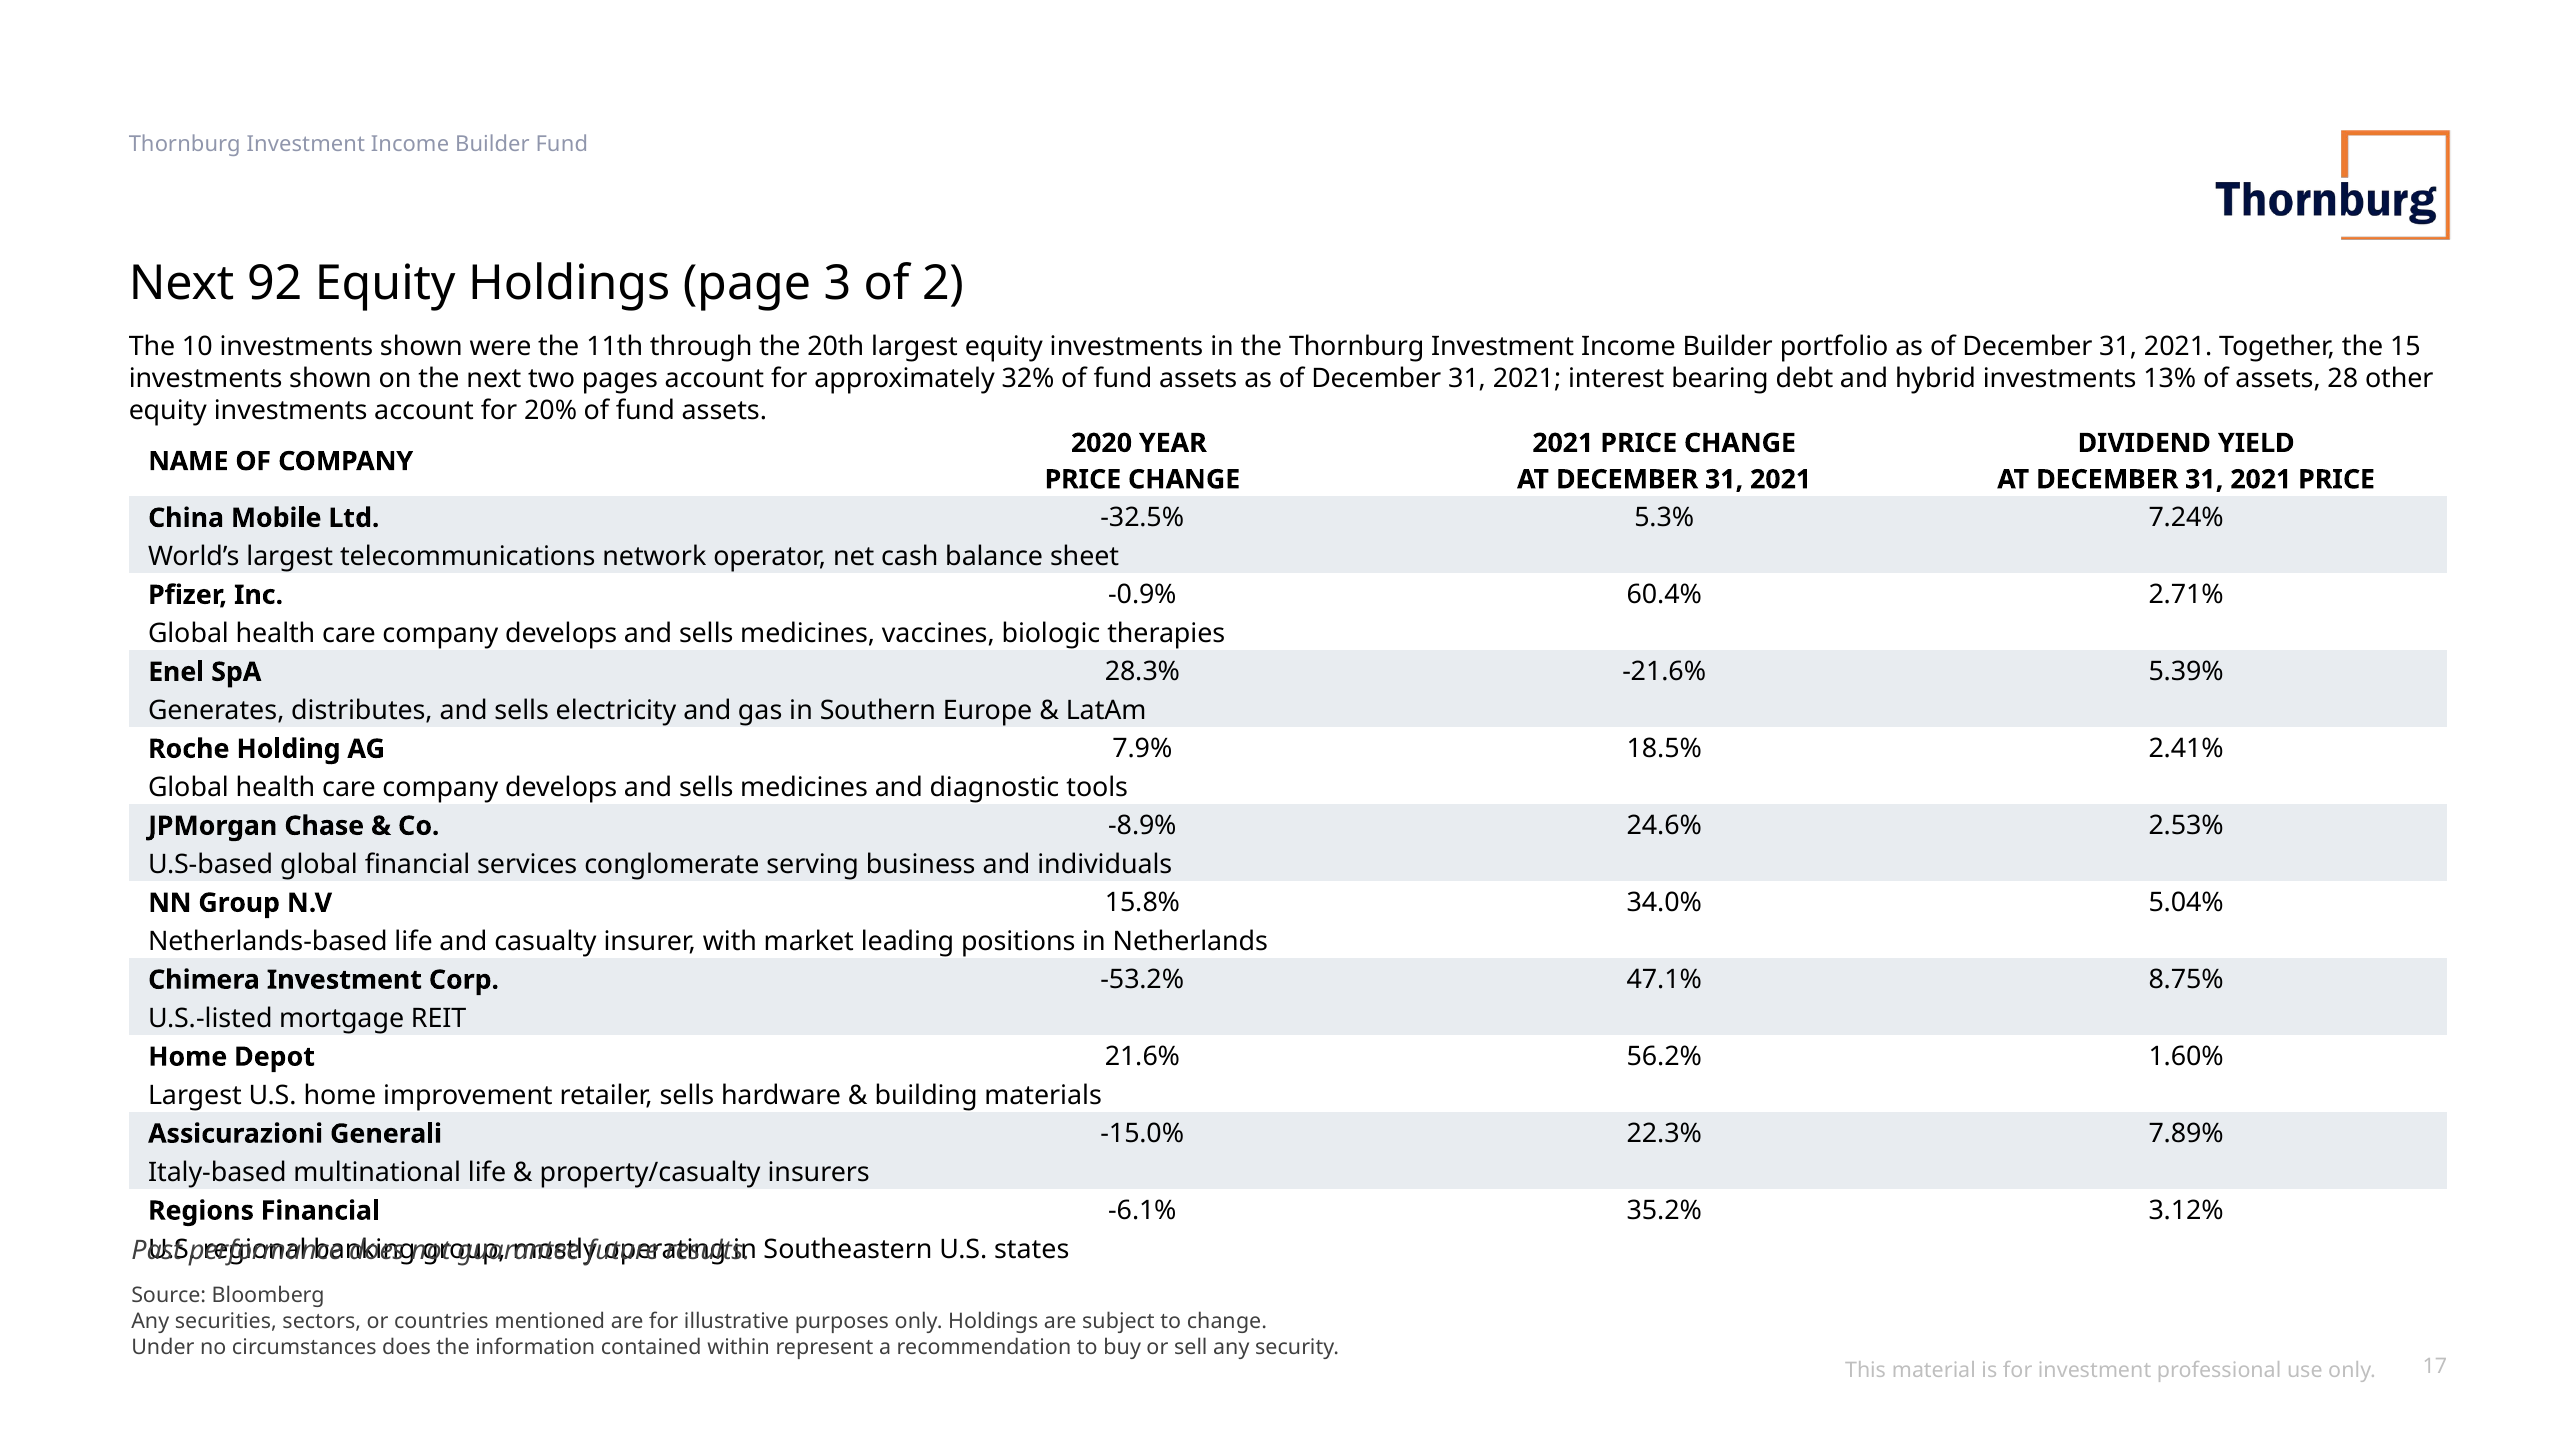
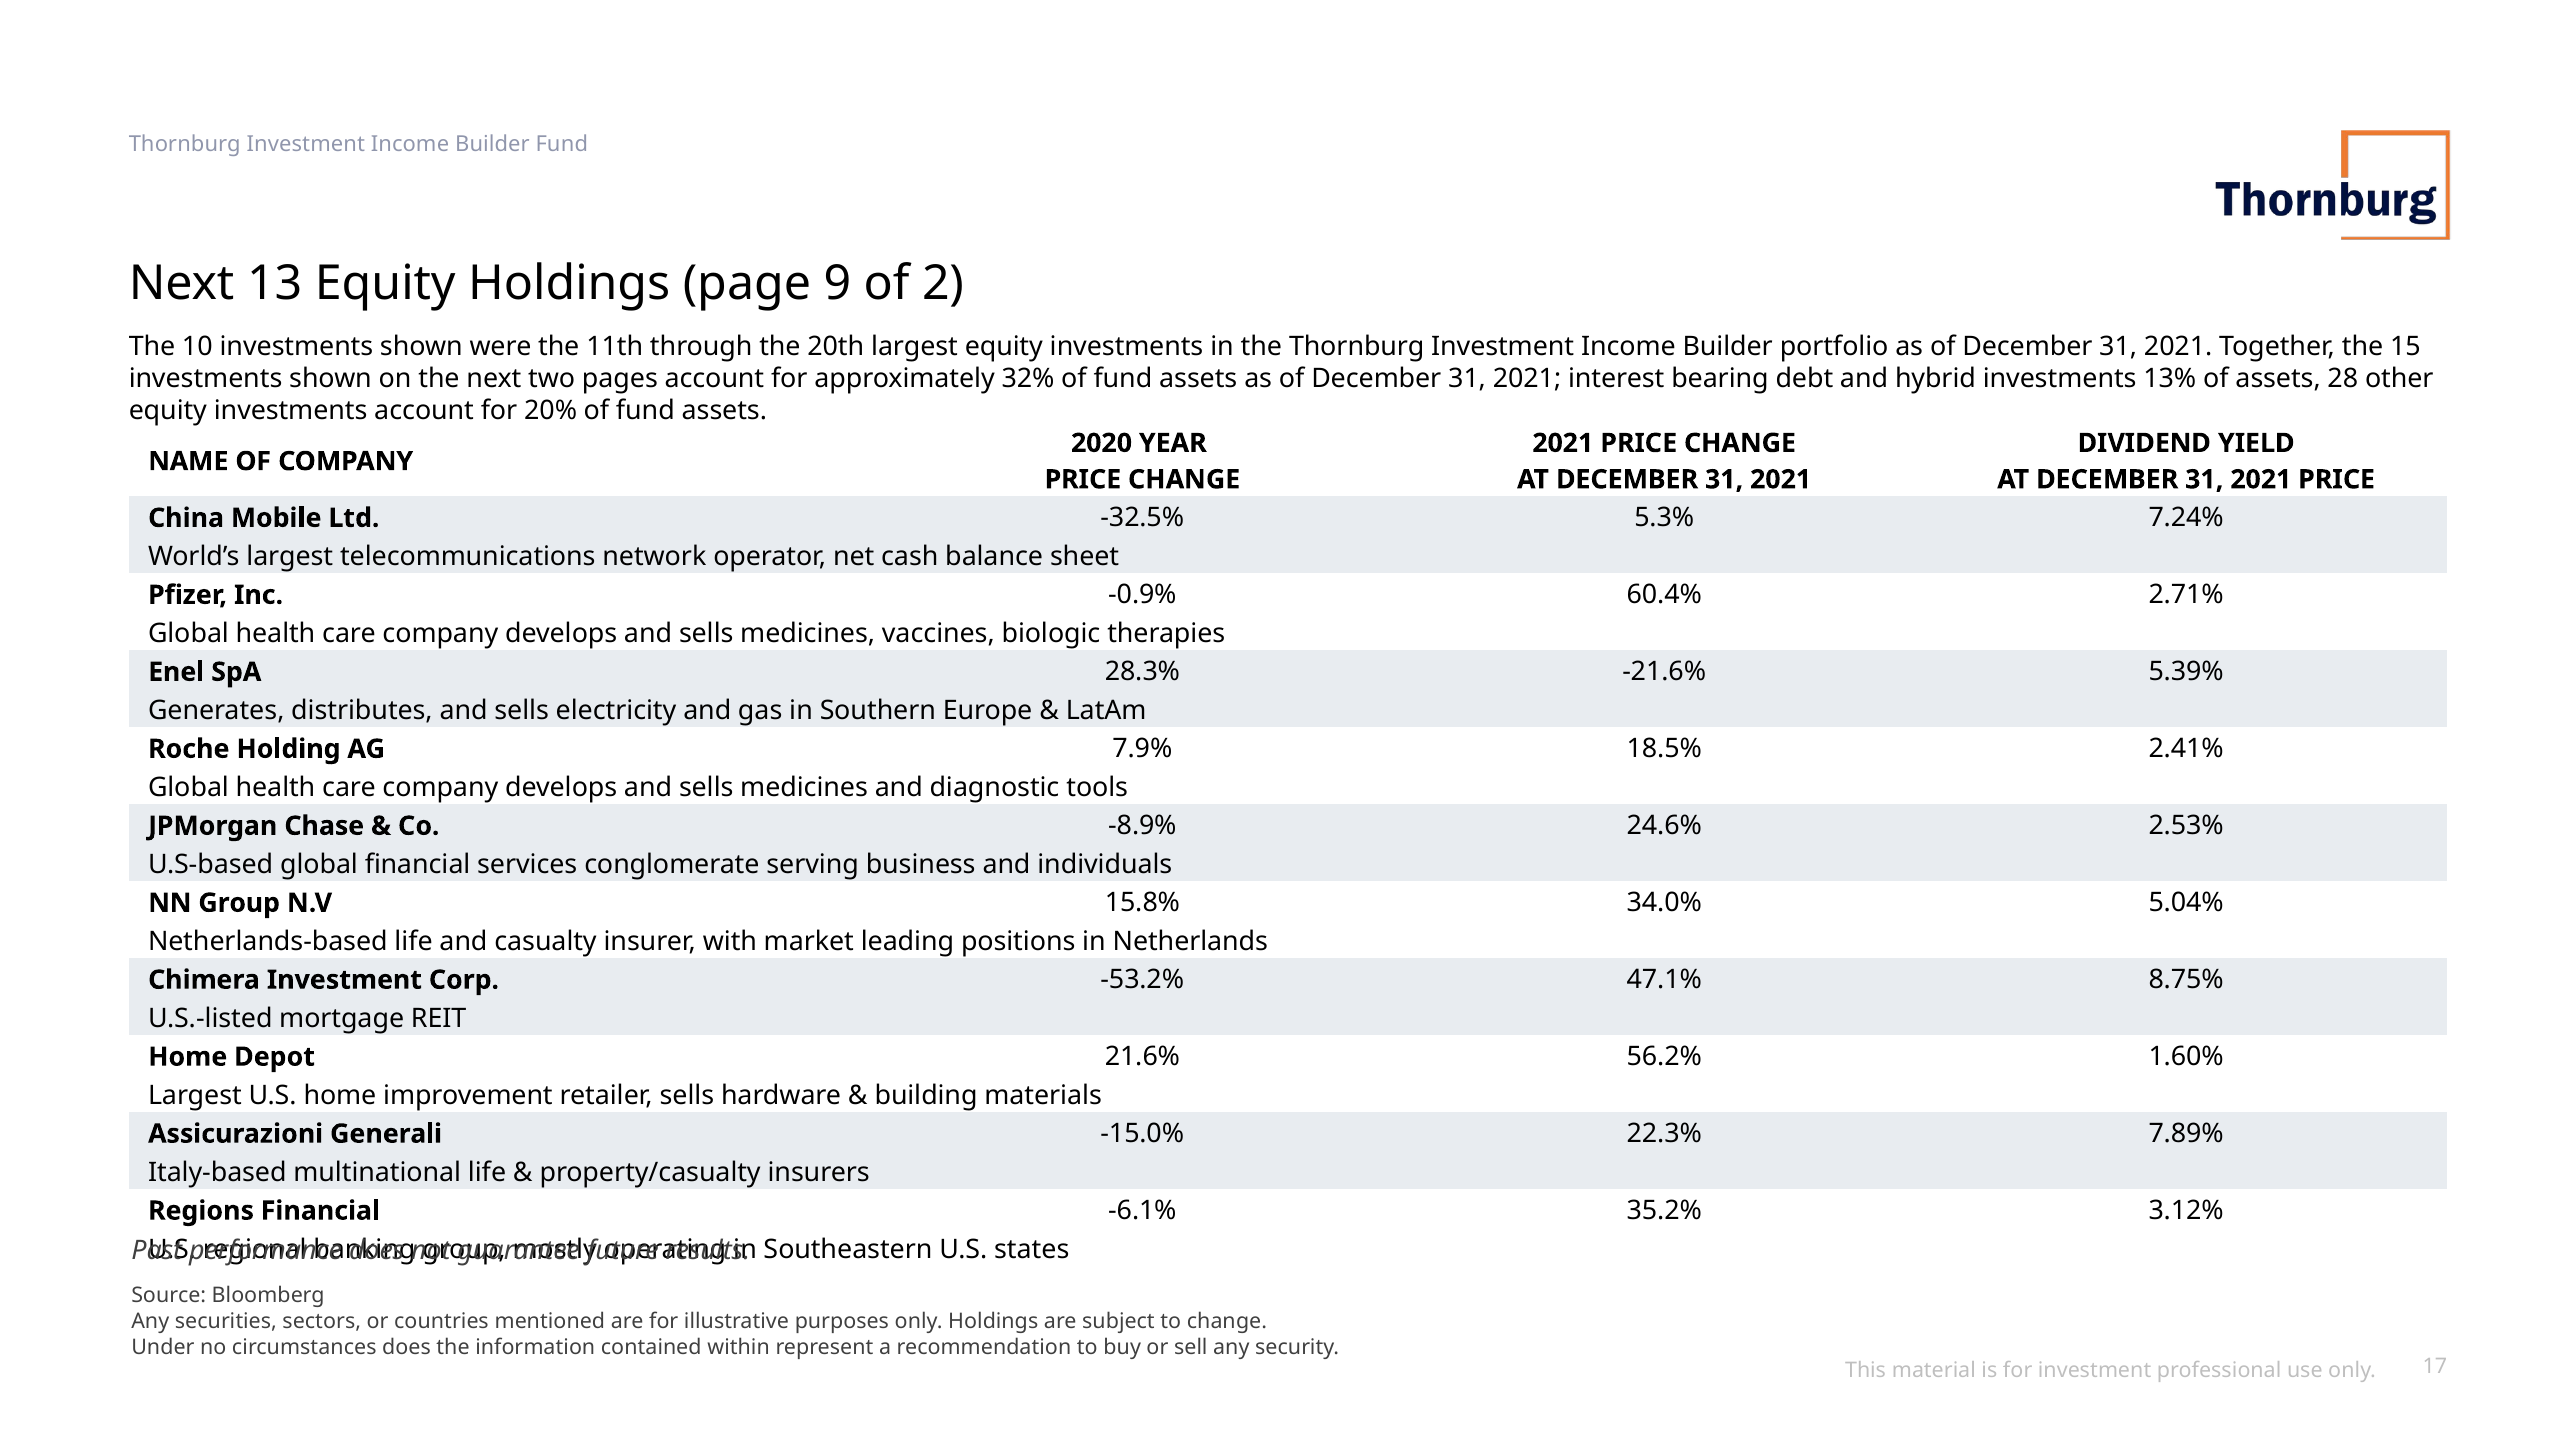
92: 92 -> 13
3: 3 -> 9
